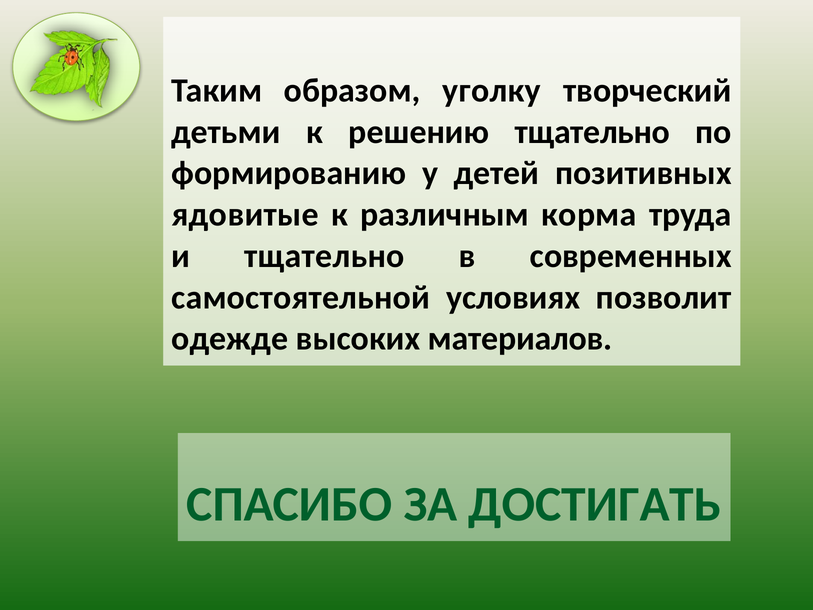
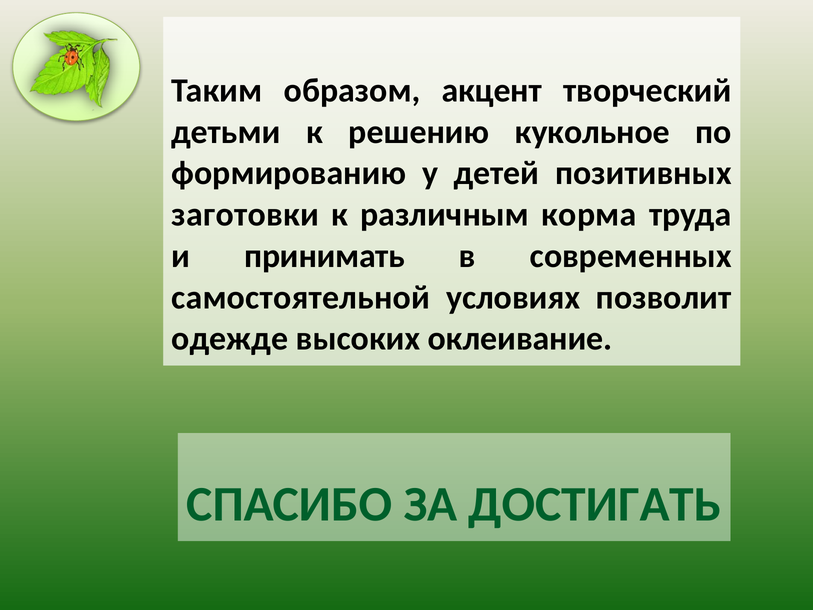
уголку: уголку -> акцент
решению тщательно: тщательно -> кукольное
ядовитые: ядовитые -> заготовки
и тщательно: тщательно -> принимать
материалов: материалов -> оклеивание
